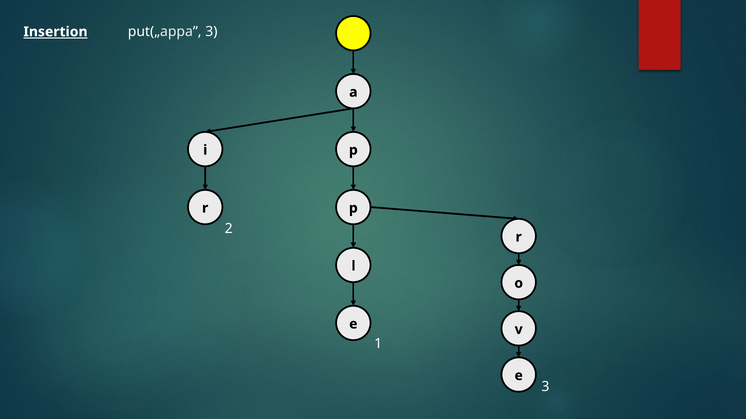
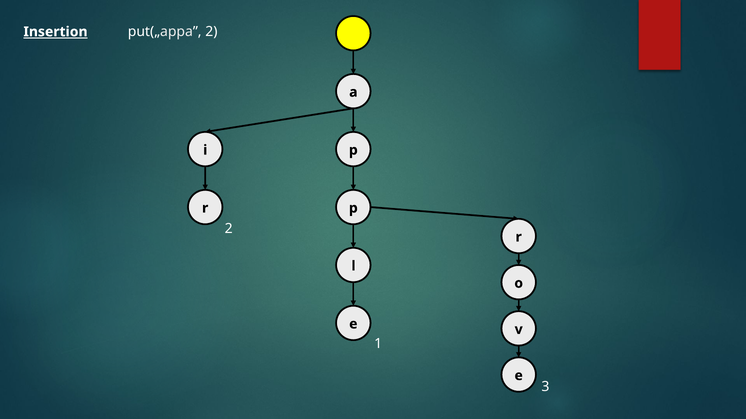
put(„appa 3: 3 -> 2
